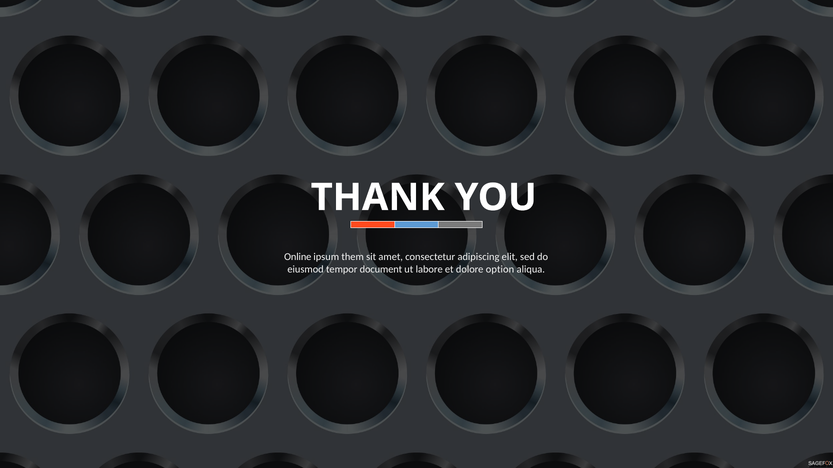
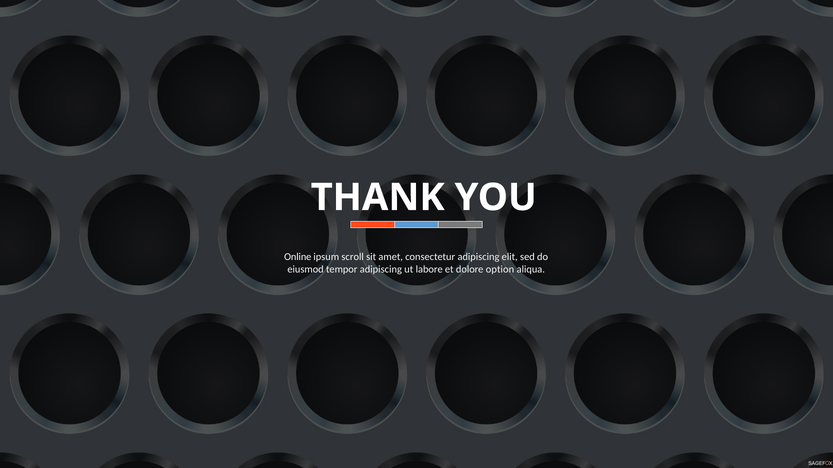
them: them -> scroll
tempor document: document -> adipiscing
